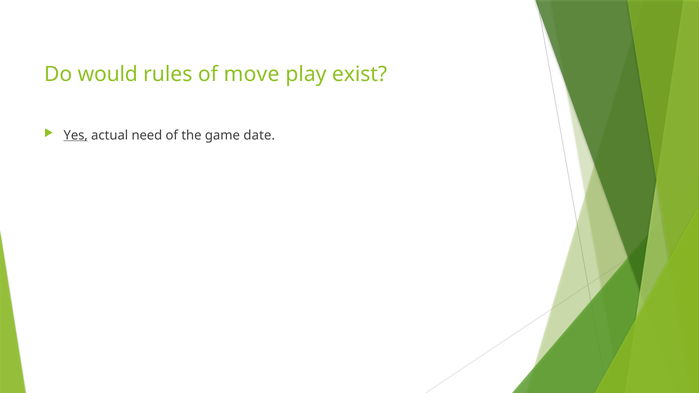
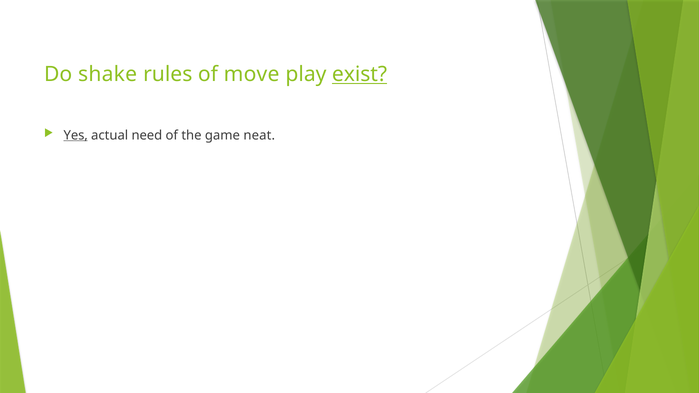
would: would -> shake
exist underline: none -> present
date: date -> neat
